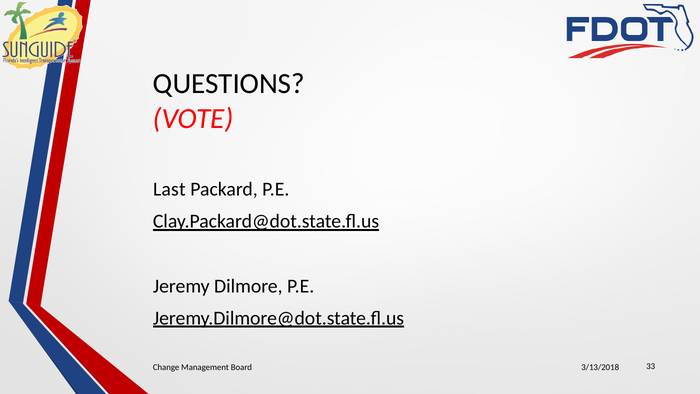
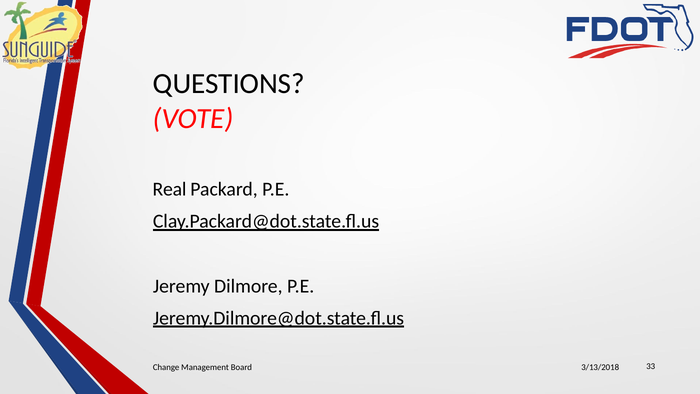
Last: Last -> Real
